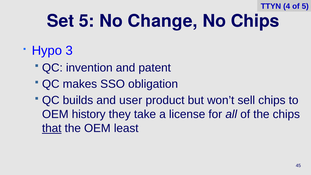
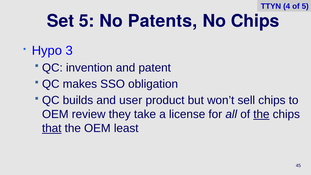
Change: Change -> Patents
history: history -> review
the at (261, 114) underline: none -> present
